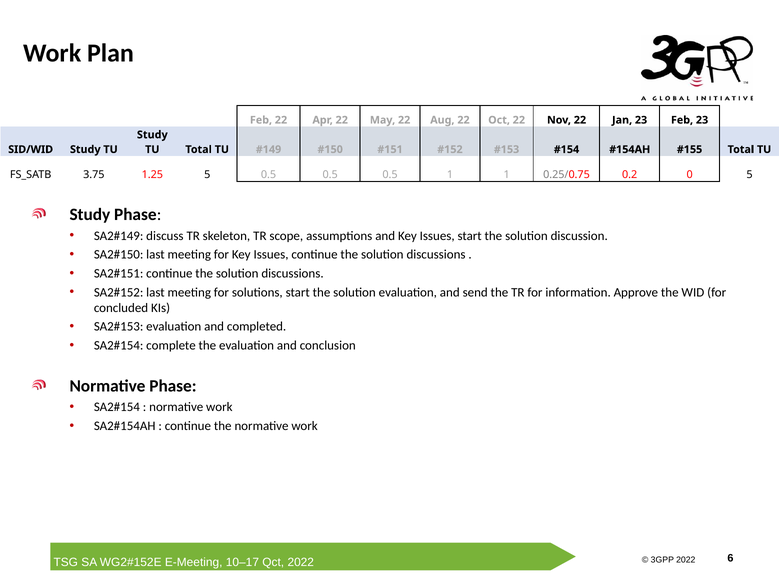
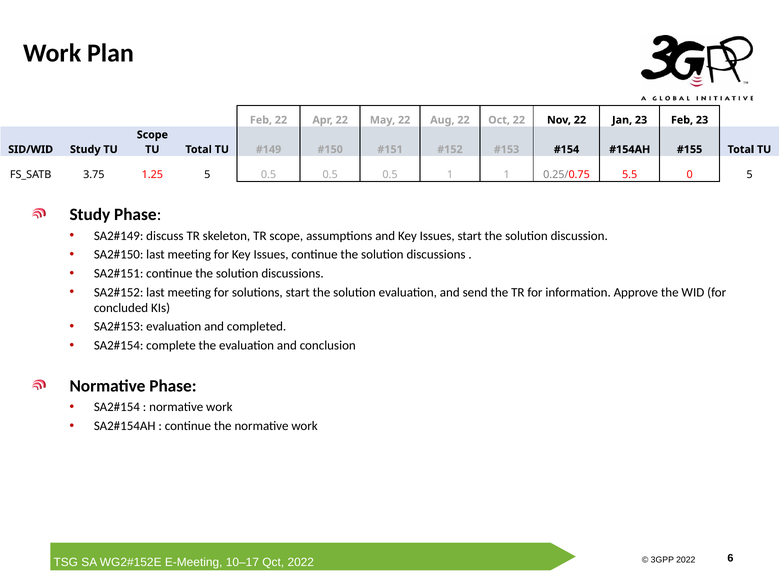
Study at (152, 135): Study -> Scope
0.2: 0.2 -> 5.5
